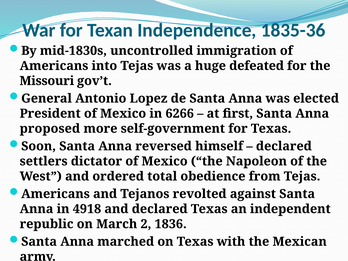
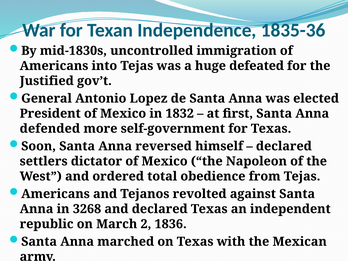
Missouri: Missouri -> Justified
6266: 6266 -> 1832
proposed: proposed -> defended
4918: 4918 -> 3268
